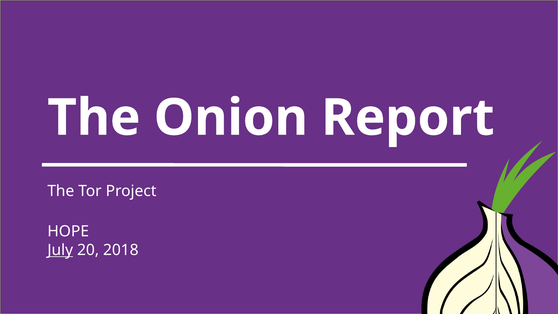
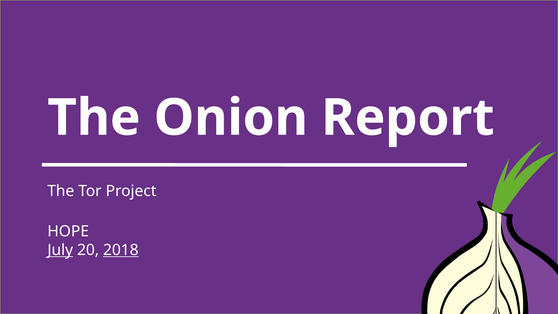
2018 underline: none -> present
